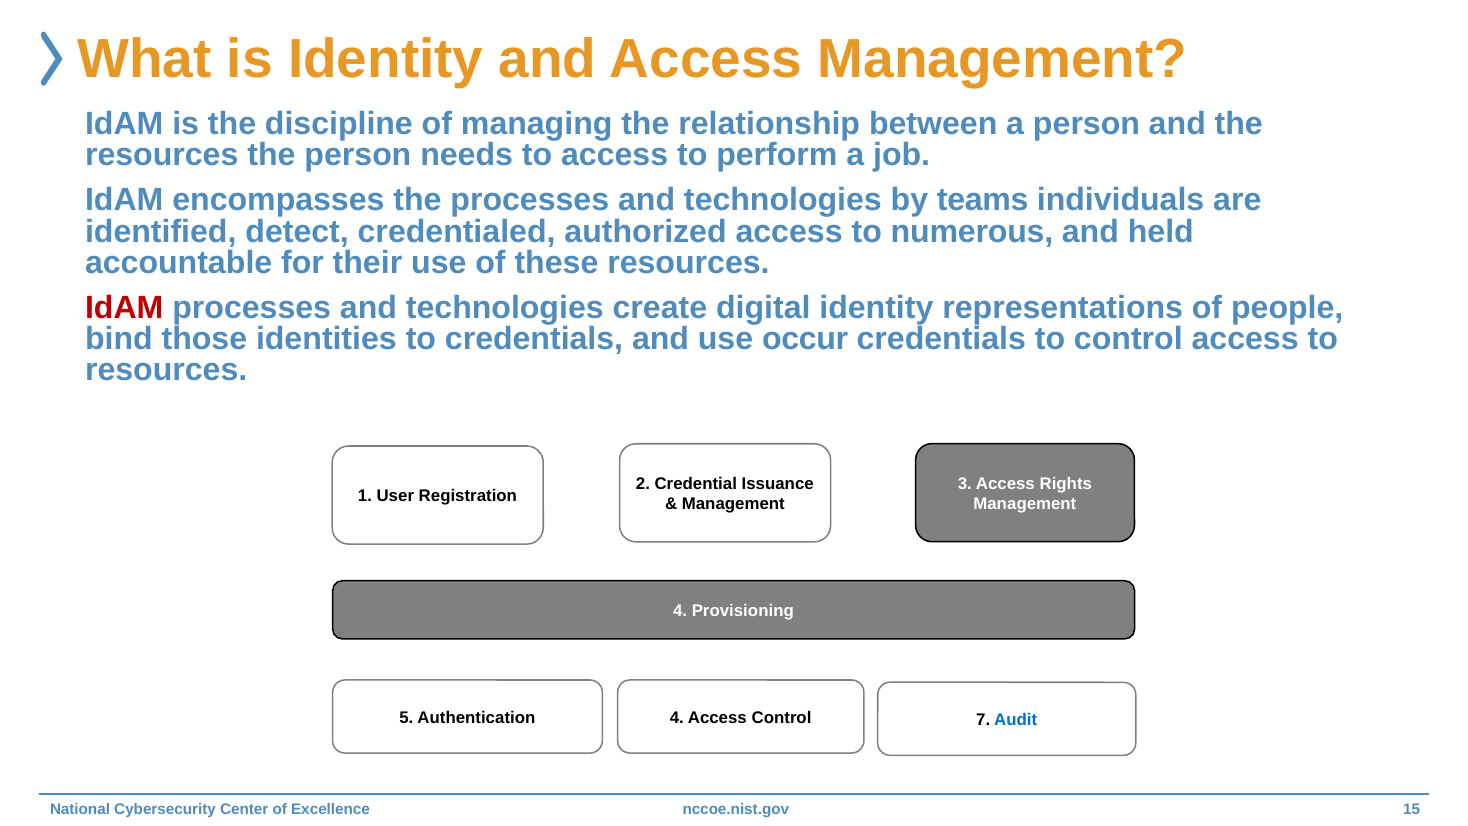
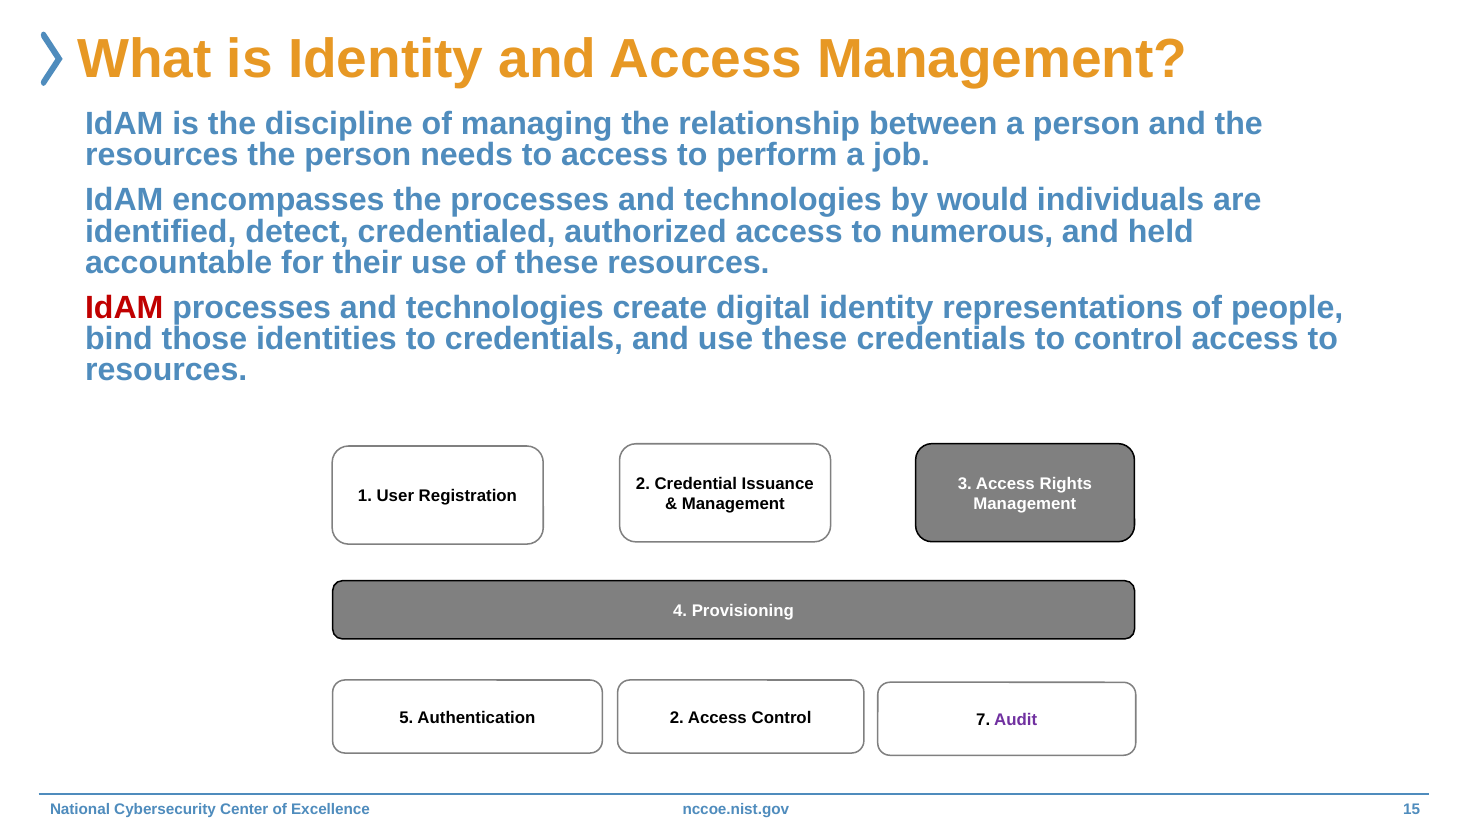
teams: teams -> would
use occur: occur -> these
Authentication 4: 4 -> 2
Audit colour: blue -> purple
